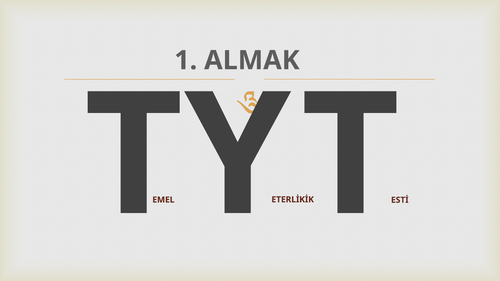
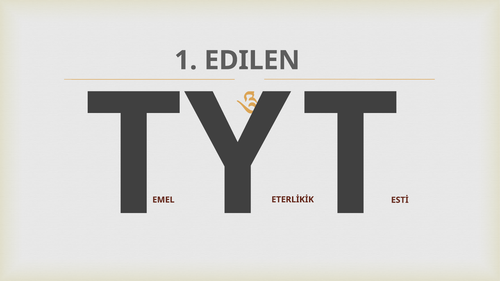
ALMAK: ALMAK -> EDILEN
